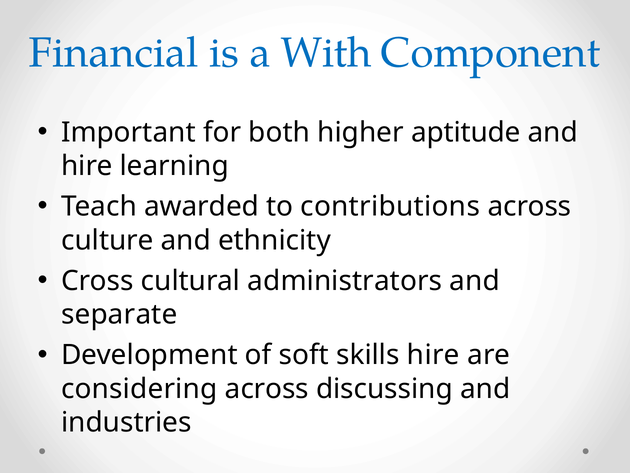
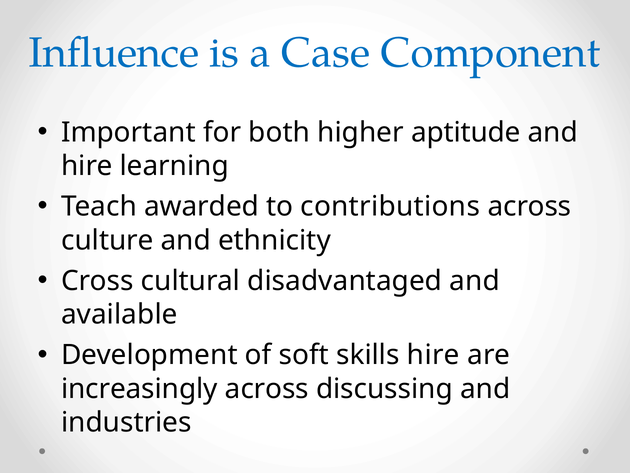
Financial: Financial -> Influence
With: With -> Case
administrators: administrators -> disadvantaged
separate: separate -> available
considering: considering -> increasingly
